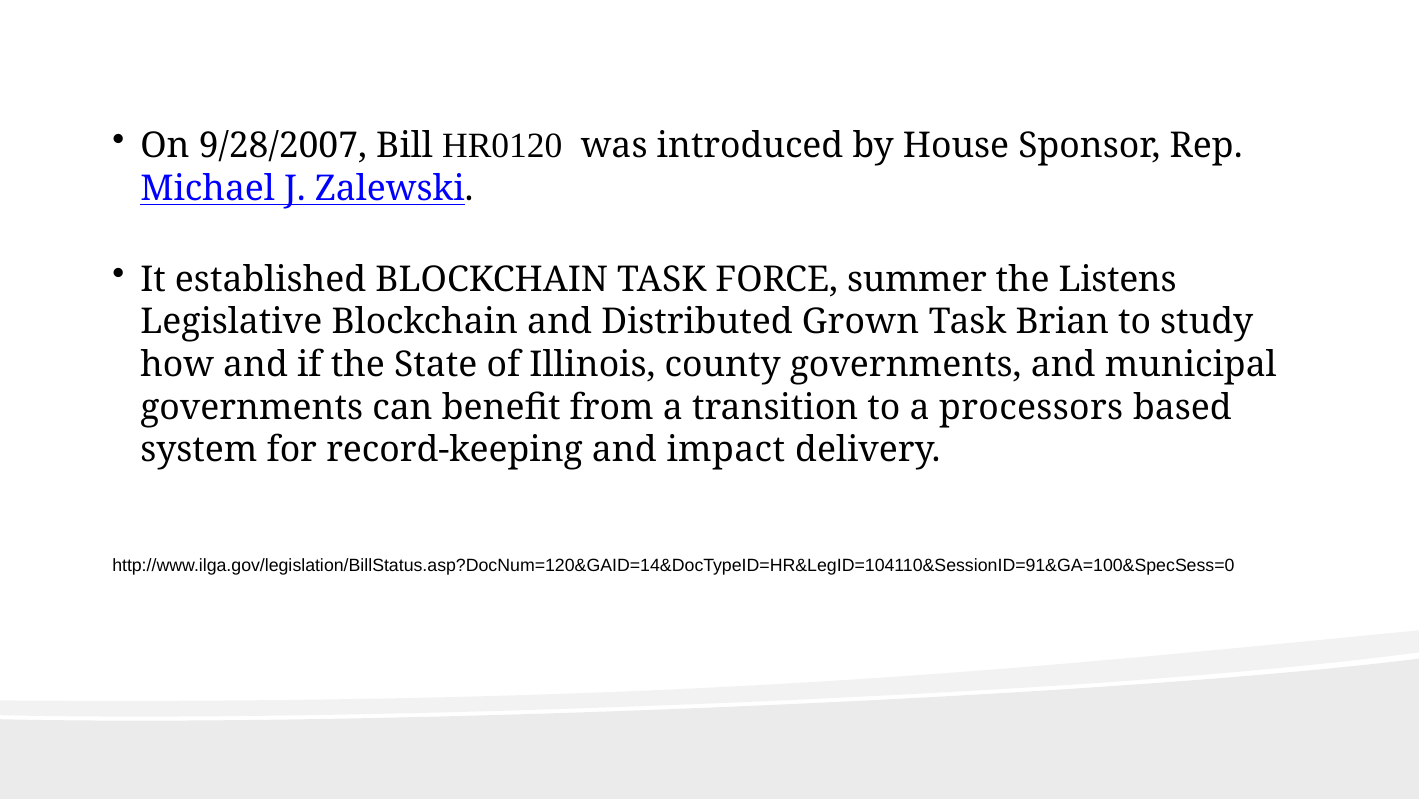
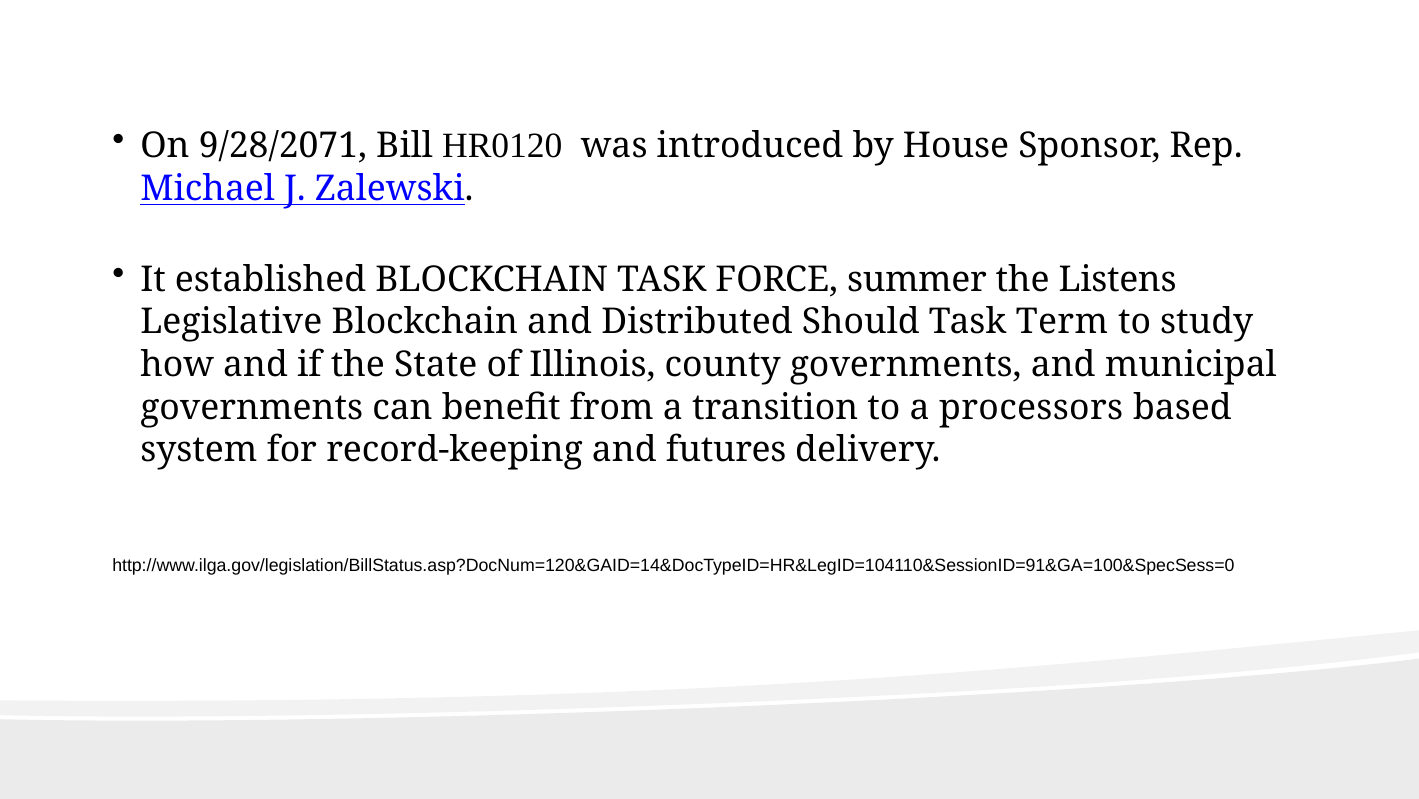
9/28/2007: 9/28/2007 -> 9/28/2071
Grown: Grown -> Should
Brian: Brian -> Term
impact: impact -> futures
